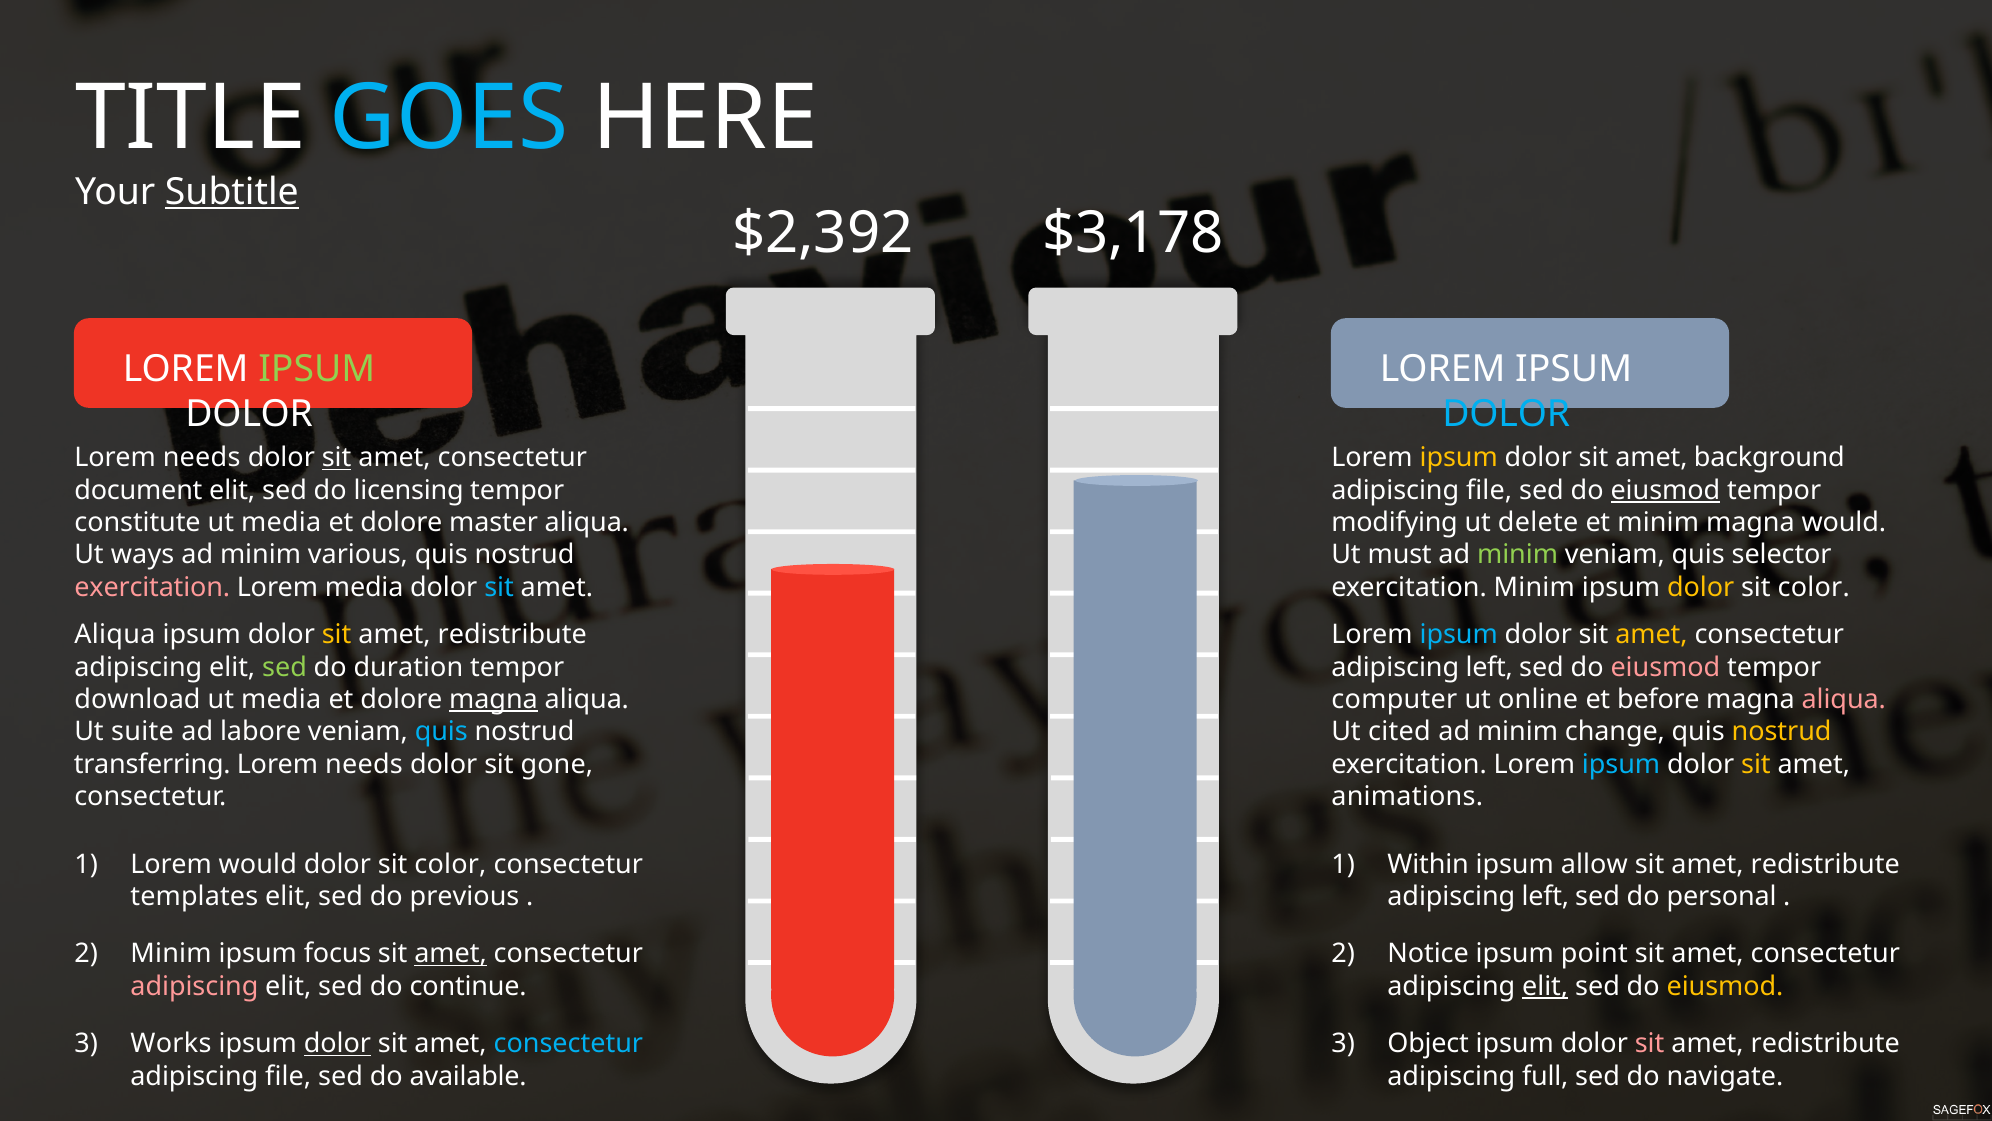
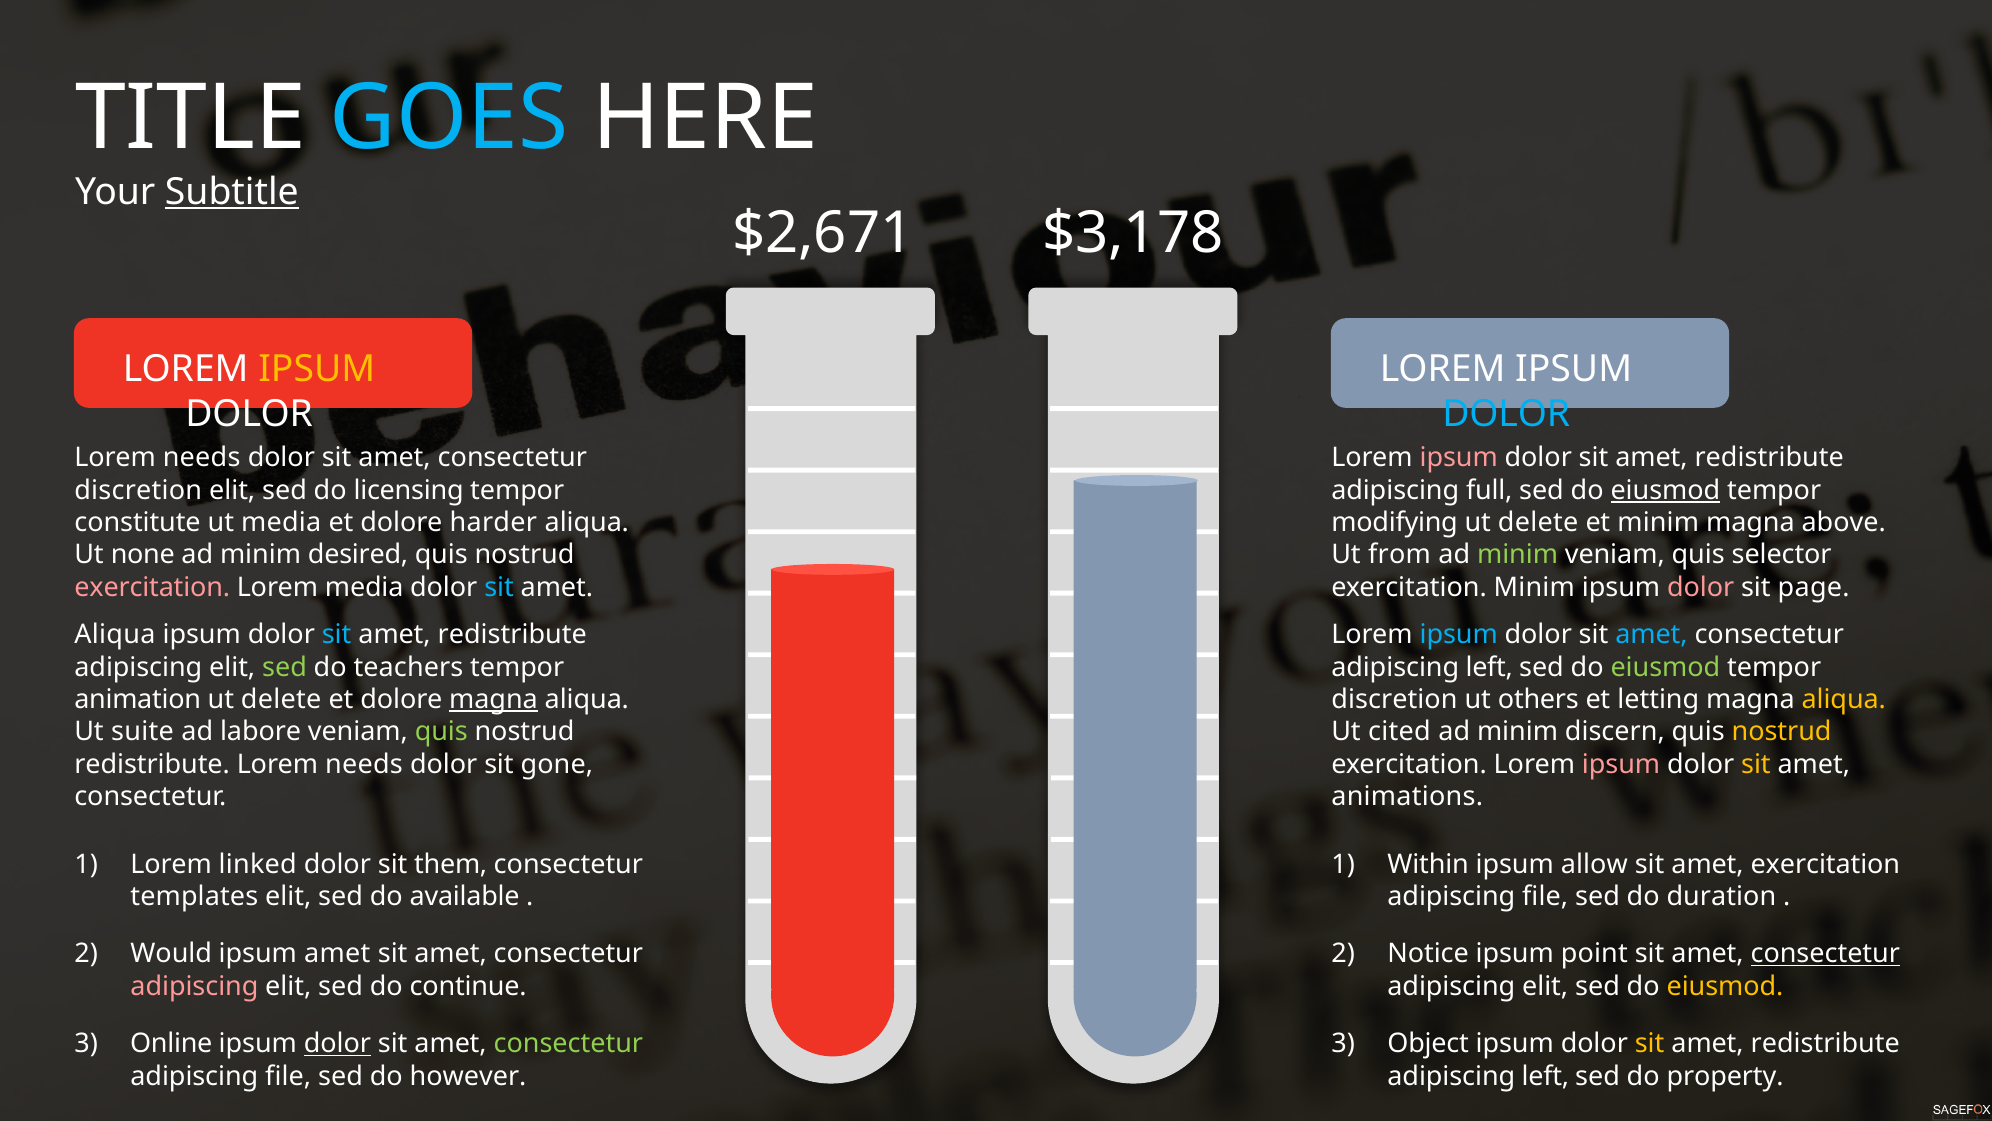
$2,392: $2,392 -> $2,671
IPSUM at (317, 369) colour: light green -> yellow
sit at (337, 458) underline: present -> none
ipsum at (1459, 458) colour: yellow -> pink
background at (1769, 458): background -> redistribute
document at (138, 490): document -> discretion
file at (1489, 490): file -> full
master: master -> harder
magna would: would -> above
ways: ways -> none
various: various -> desired
must: must -> from
dolor at (1701, 587) colour: yellow -> pink
color at (1814, 587): color -> page
sit at (337, 635) colour: yellow -> light blue
amet at (1651, 635) colour: yellow -> light blue
duration: duration -> teachers
eiusmod at (1665, 667) colour: pink -> light green
download: download -> animation
media at (281, 699): media -> delete
computer at (1394, 699): computer -> discretion
online: online -> others
before: before -> letting
aliqua at (1844, 699) colour: pink -> yellow
quis at (441, 732) colour: light blue -> light green
change: change -> discern
transferring at (152, 764): transferring -> redistribute
ipsum at (1621, 764) colour: light blue -> pink
Lorem would: would -> linked
color at (450, 864): color -> them
redistribute at (1825, 864): redistribute -> exercitation
previous: previous -> available
left at (1545, 896): left -> file
personal: personal -> duration
Minim at (171, 954): Minim -> Would
ipsum focus: focus -> amet
amet at (451, 954) underline: present -> none
consectetur at (1825, 954) underline: none -> present
elit at (1545, 986) underline: present -> none
Works: Works -> Online
consectetur at (568, 1043) colour: light blue -> light green
sit at (1650, 1043) colour: pink -> yellow
available: available -> however
full at (1545, 1076): full -> left
navigate: navigate -> property
